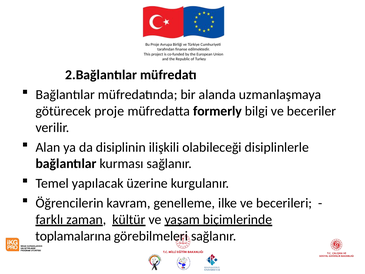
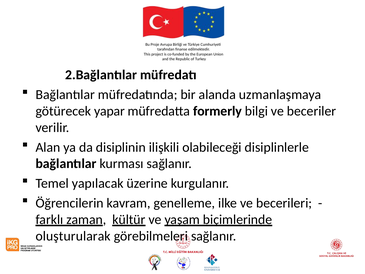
götürecek proje: proje -> yapar
toplamalarına: toplamalarına -> oluşturularak
